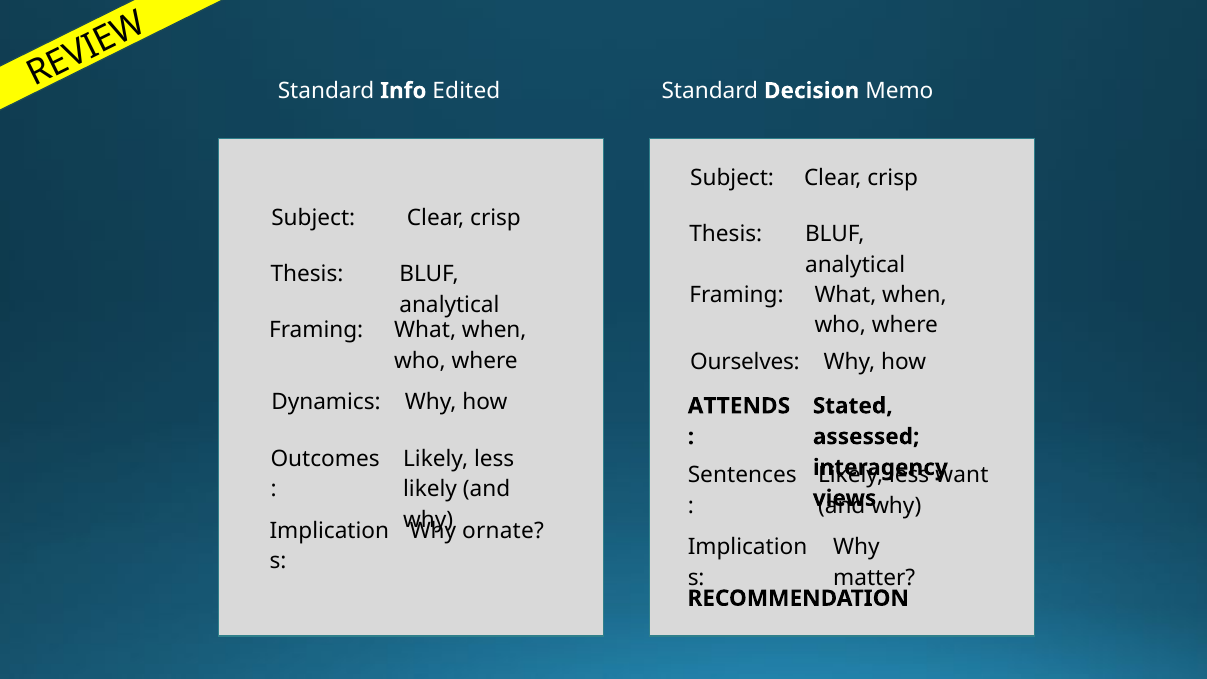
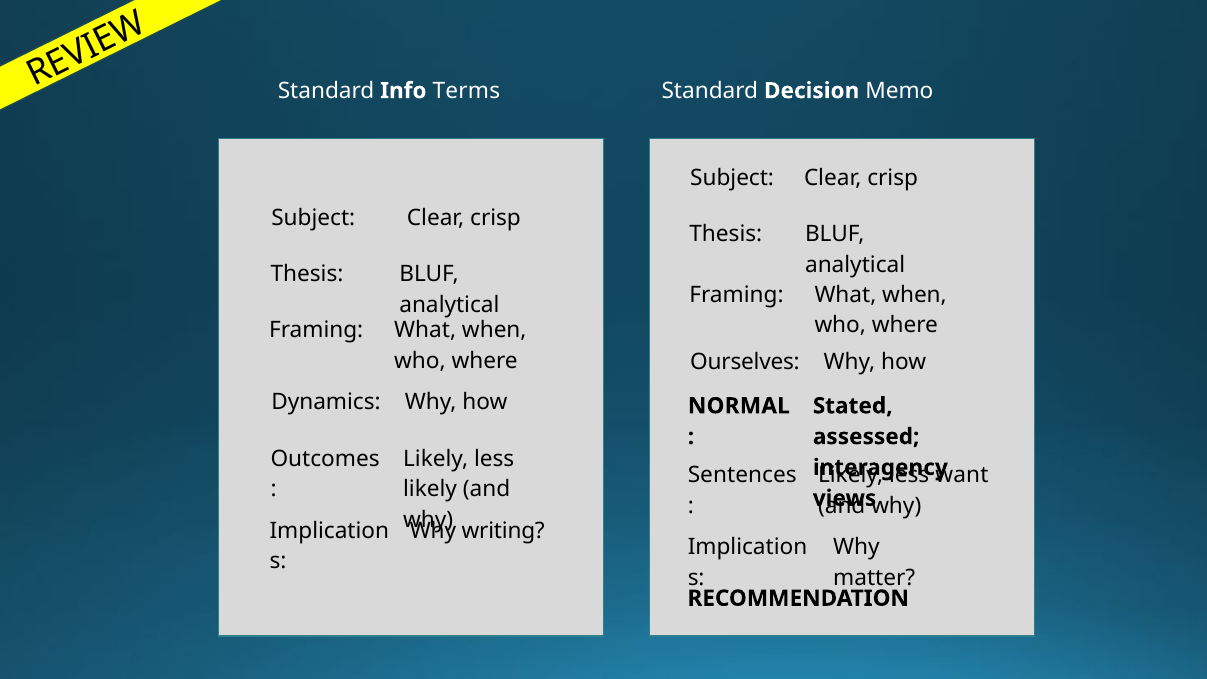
Edited: Edited -> Terms
ATTENDS: ATTENDS -> NORMAL
ornate: ornate -> writing
